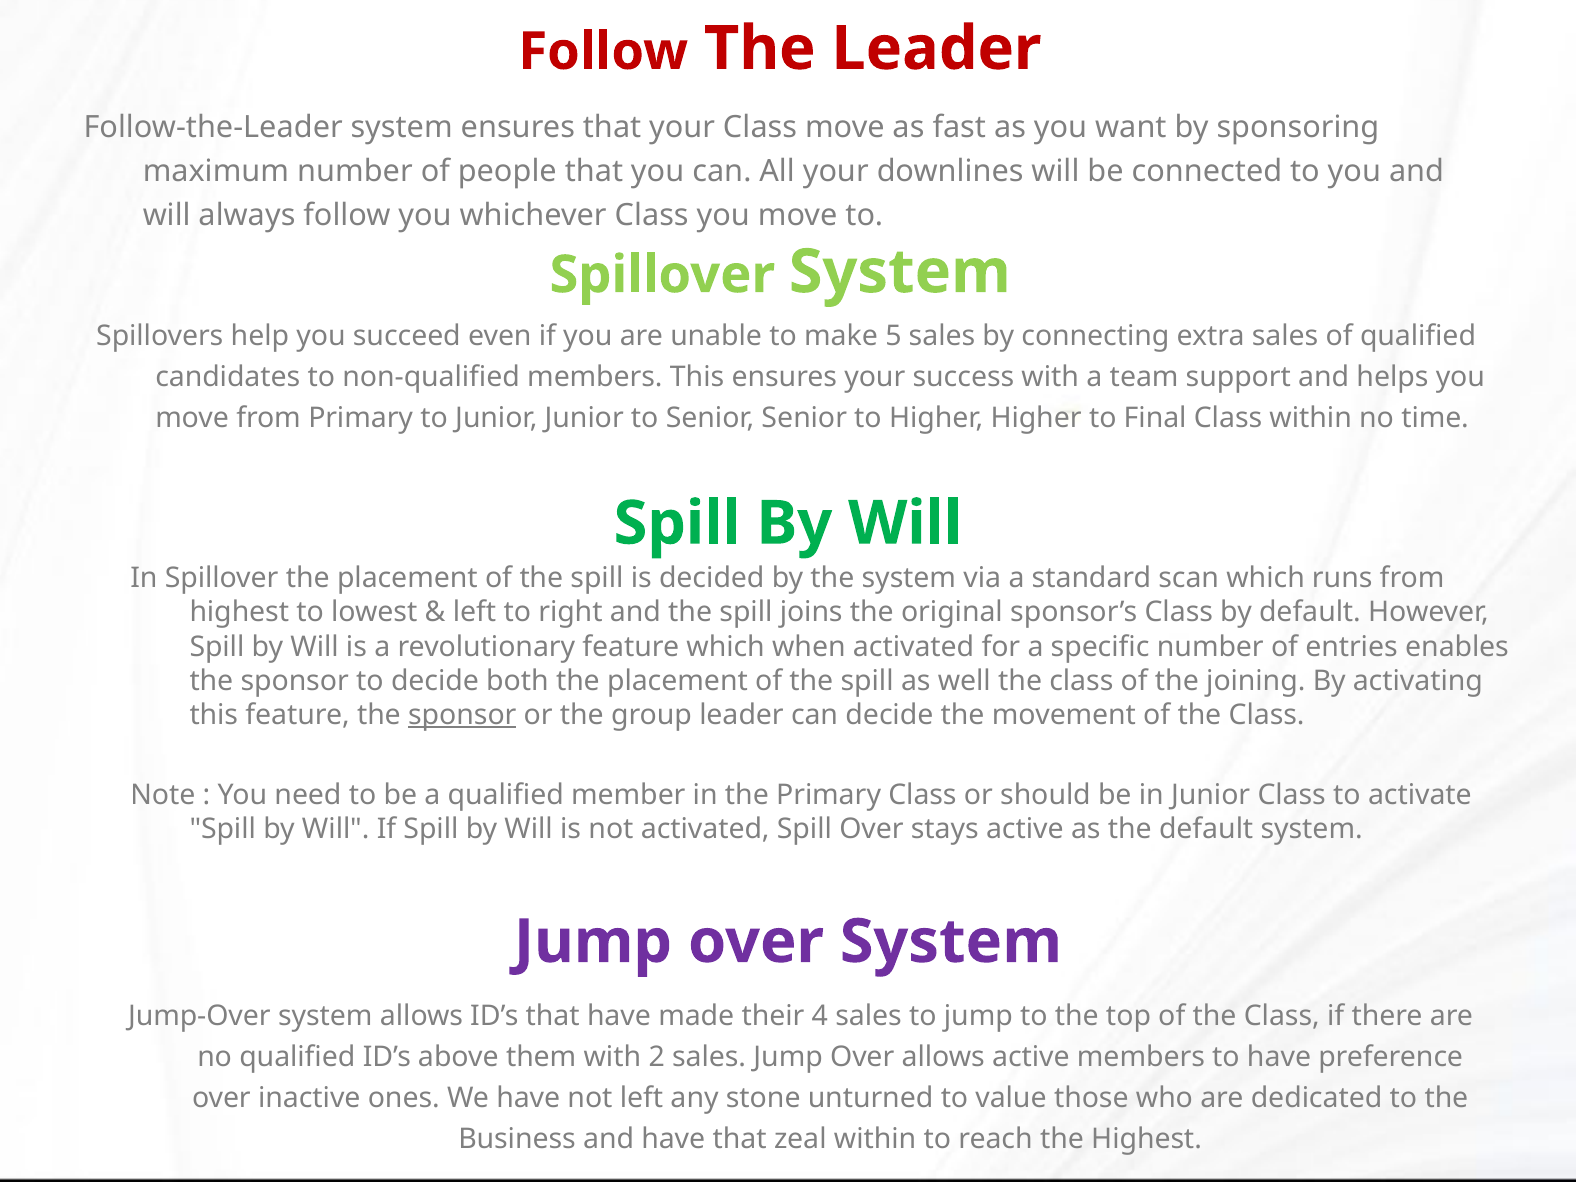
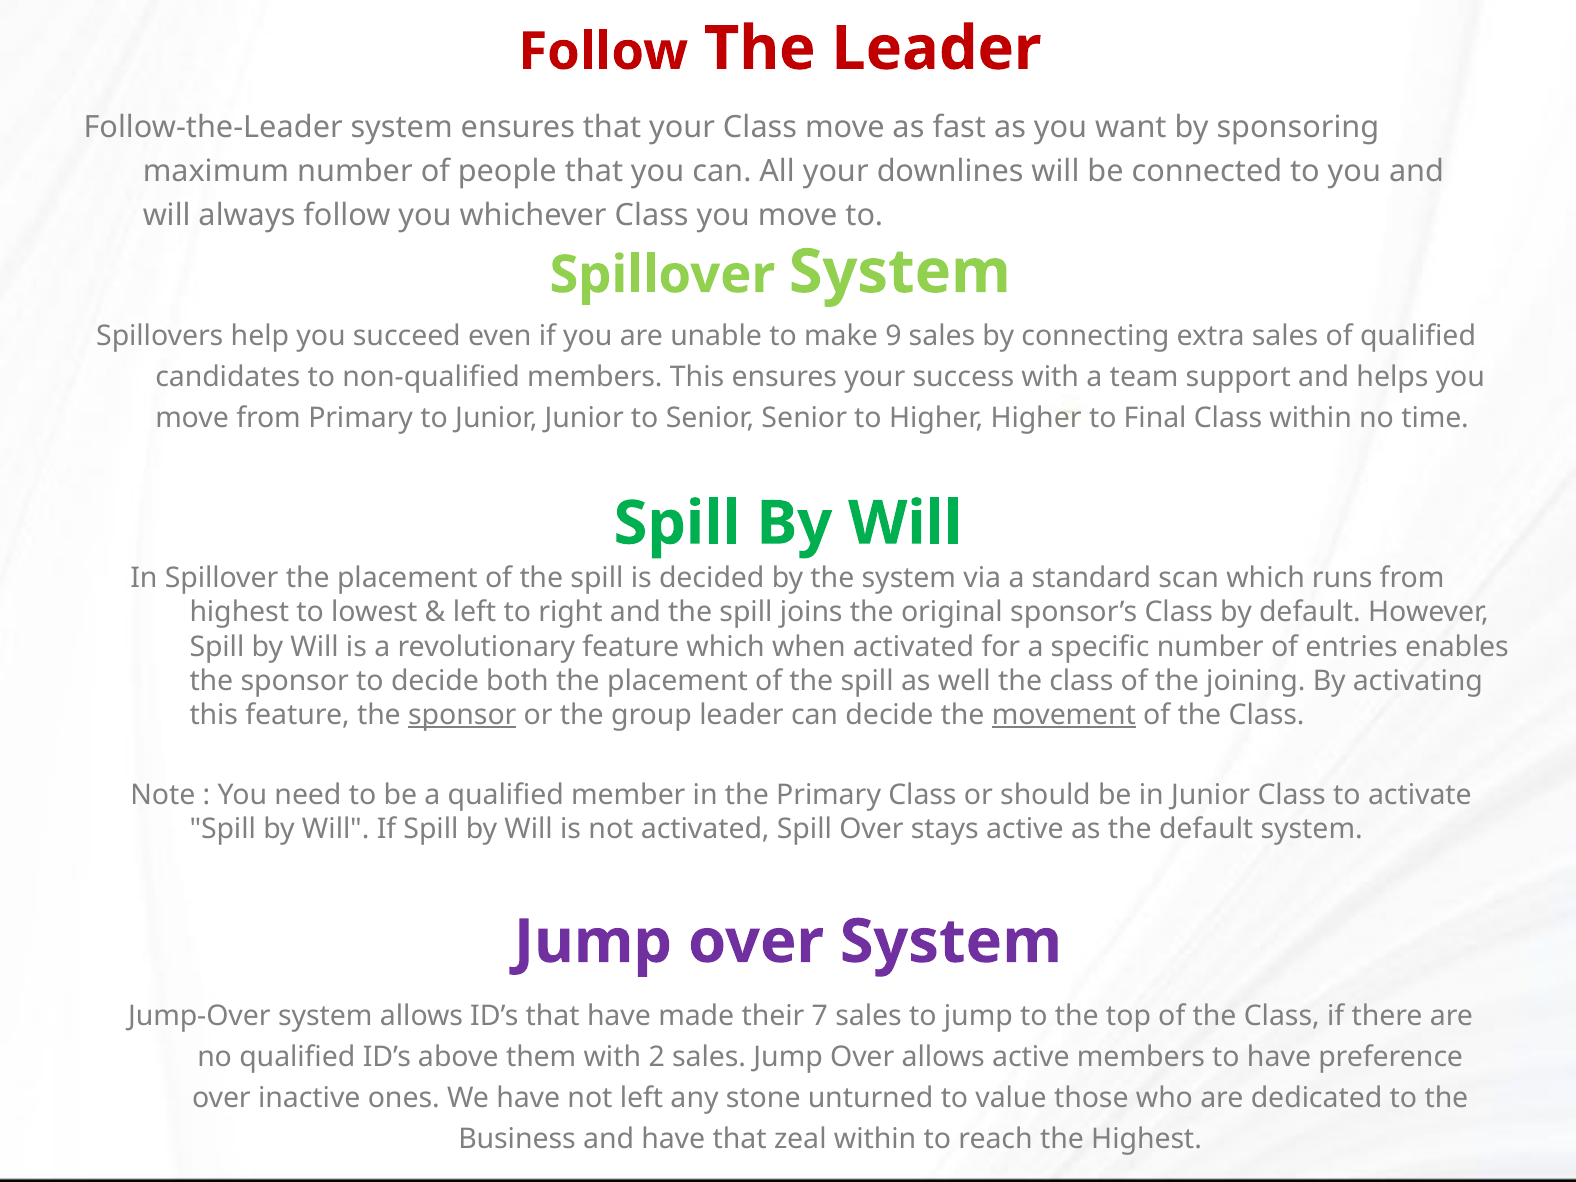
5: 5 -> 9
movement underline: none -> present
4: 4 -> 7
